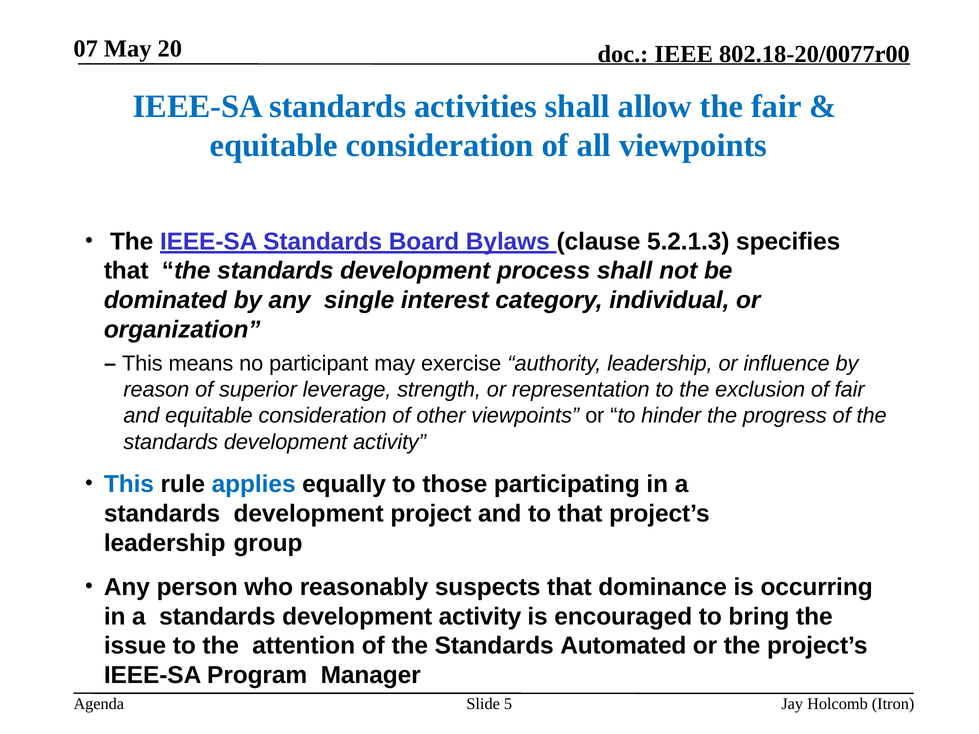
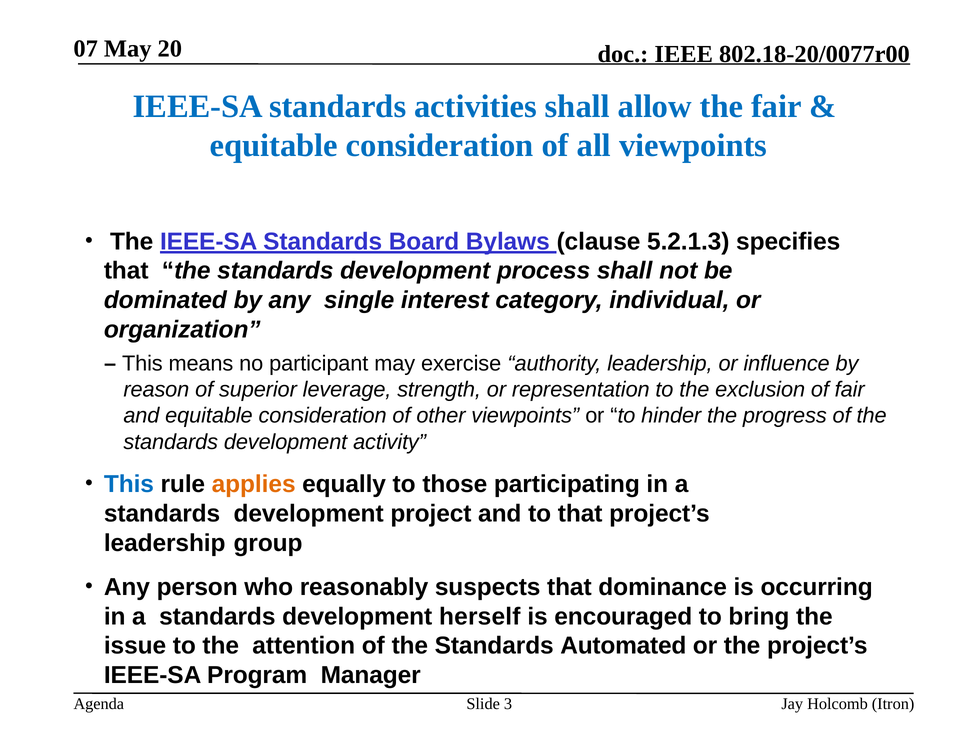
applies colour: blue -> orange
a standards development activity: activity -> herself
5: 5 -> 3
